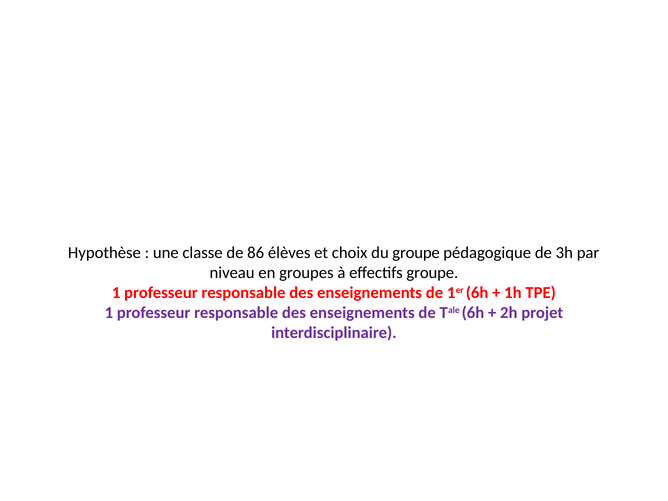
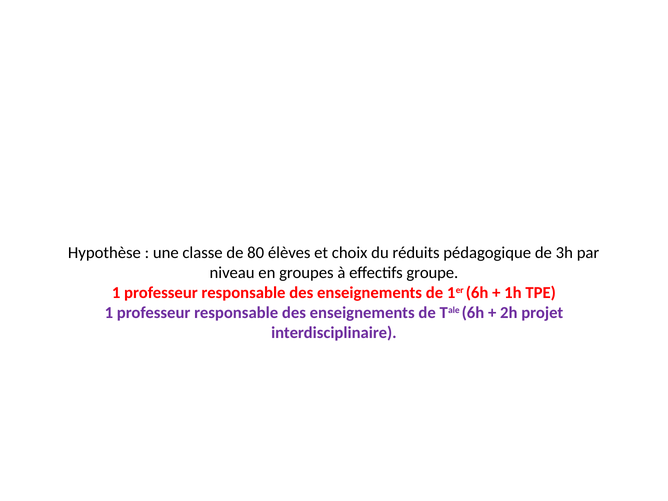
86: 86 -> 80
du groupe: groupe -> réduits
